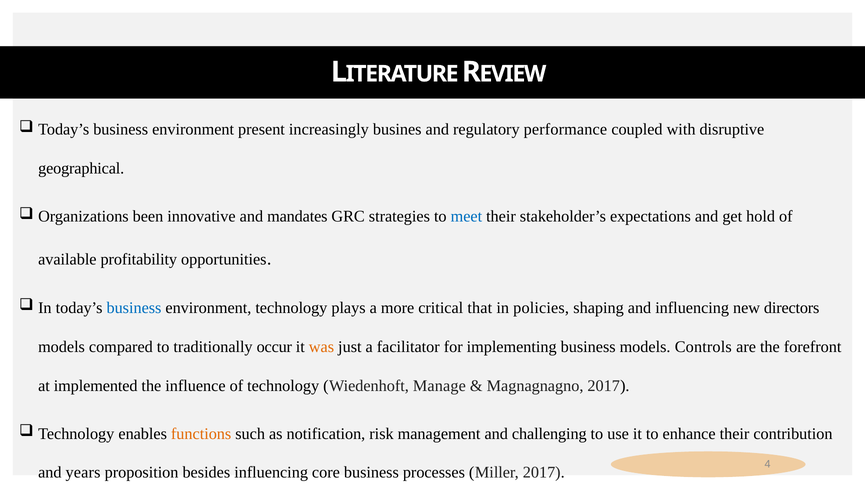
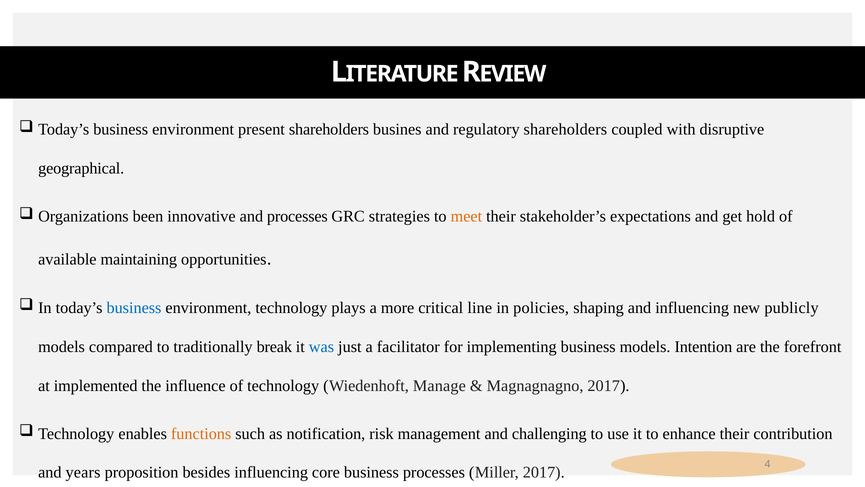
present increasingly: increasingly -> shareholders
regulatory performance: performance -> shareholders
and mandates: mandates -> processes
meet colour: blue -> orange
profitability: profitability -> maintaining
that: that -> line
directors: directors -> publicly
occur: occur -> break
was colour: orange -> blue
Controls: Controls -> Intention
